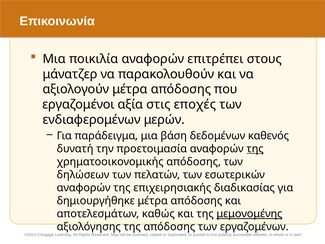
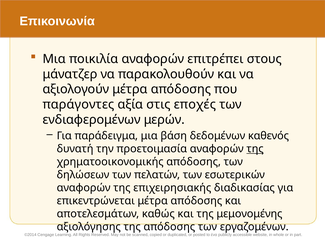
εργαζομένοι: εργαζομένοι -> παράγοντες
δημιουργήθηκε: δημιουργήθηκε -> επικεντρώνεται
μεμονομένης underline: present -> none
